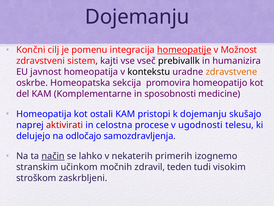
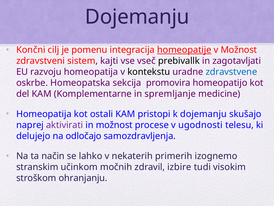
humanizira: humanizira -> zagotavljati
javnost: javnost -> razvoju
zdravstvene colour: orange -> blue
sposobnosti: sposobnosti -> spremljanje
aktivirati colour: red -> purple
in celostna: celostna -> možnost
način underline: present -> none
teden: teden -> izbire
zaskrbljeni: zaskrbljeni -> ohranjanju
